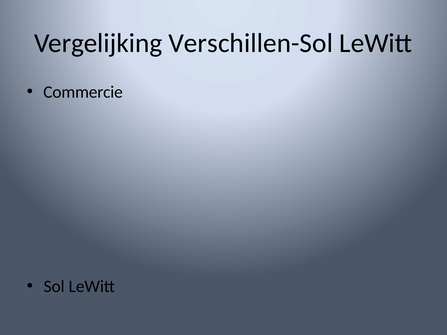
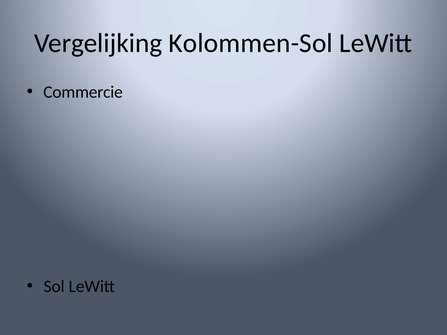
Verschillen-Sol: Verschillen-Sol -> Kolommen-Sol
